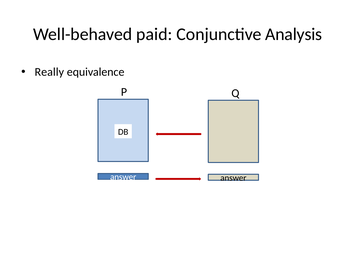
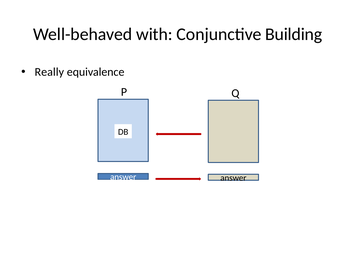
paid: paid -> with
Analysis: Analysis -> Building
